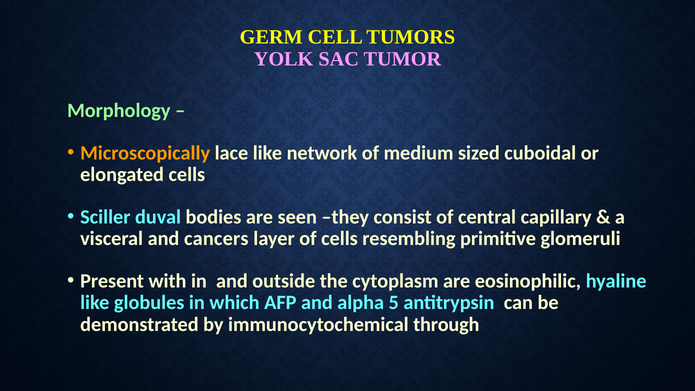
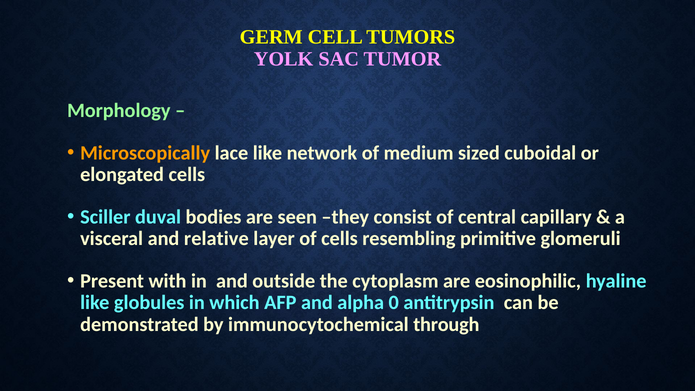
cancers: cancers -> relative
5: 5 -> 0
